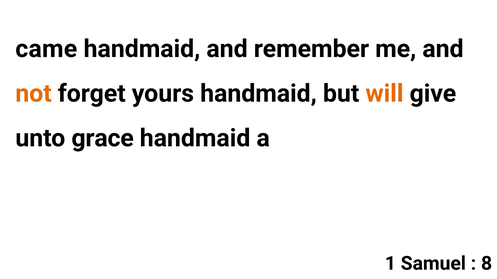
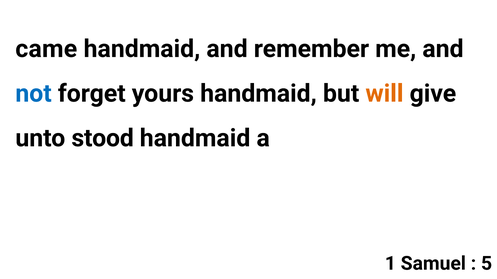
not colour: orange -> blue
grace: grace -> stood
8: 8 -> 5
